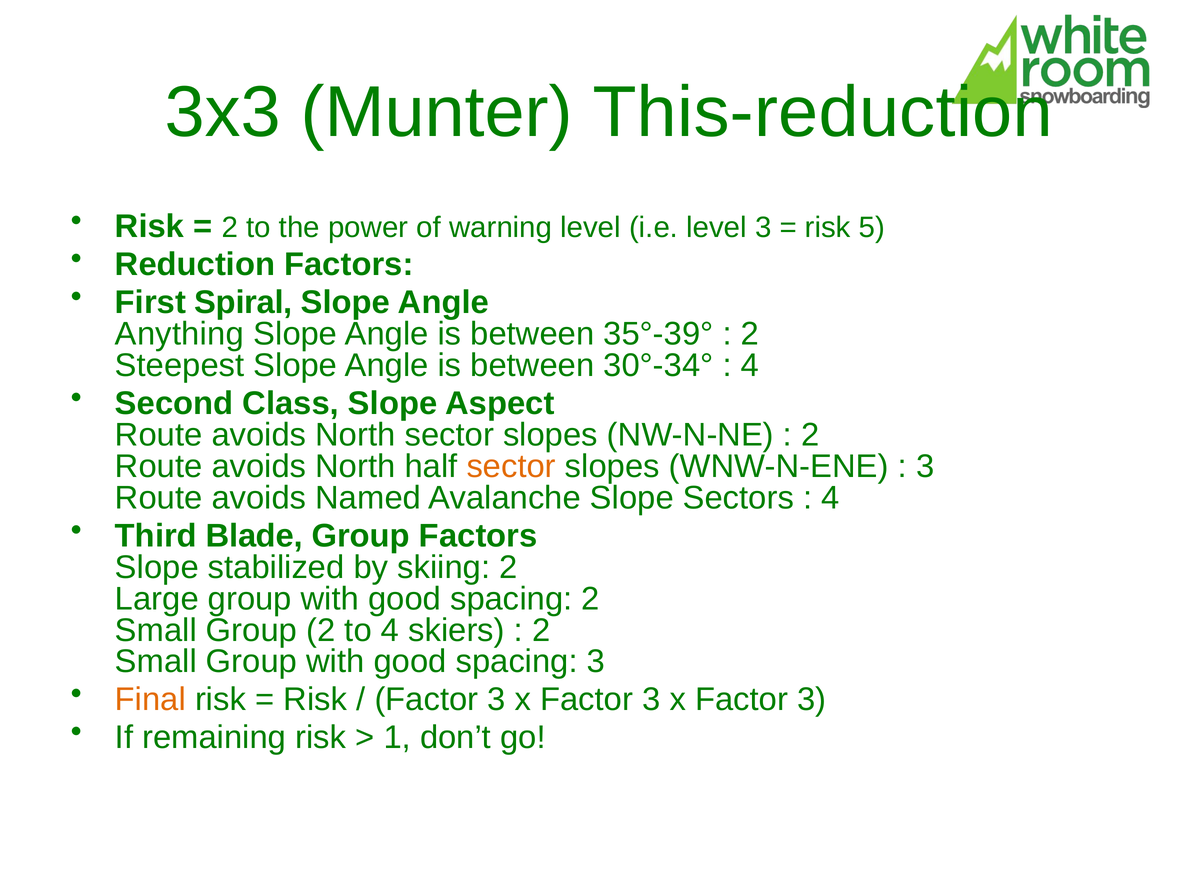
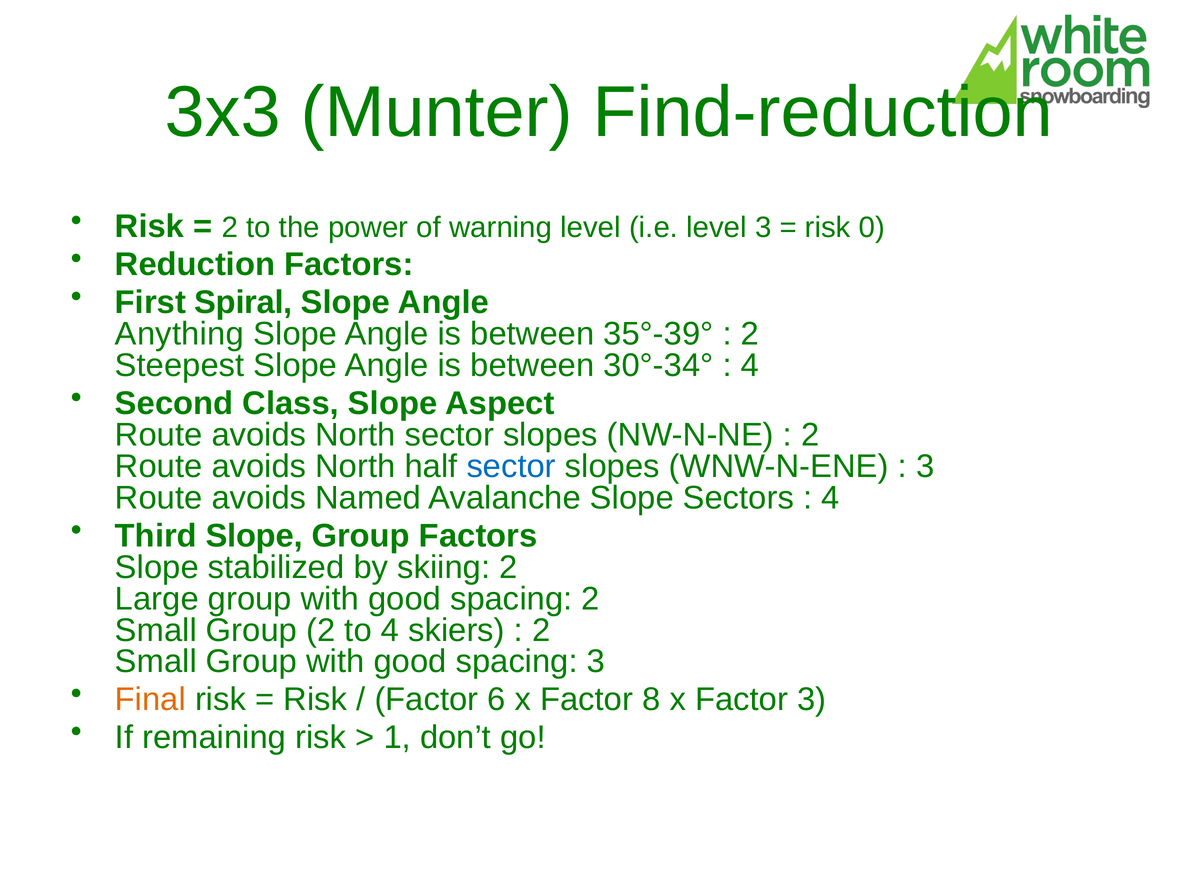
This-reduction: This-reduction -> Find-reduction
5: 5 -> 0
sector at (511, 466) colour: orange -> blue
Third Blade: Blade -> Slope
3 at (496, 700): 3 -> 6
3 at (651, 700): 3 -> 8
